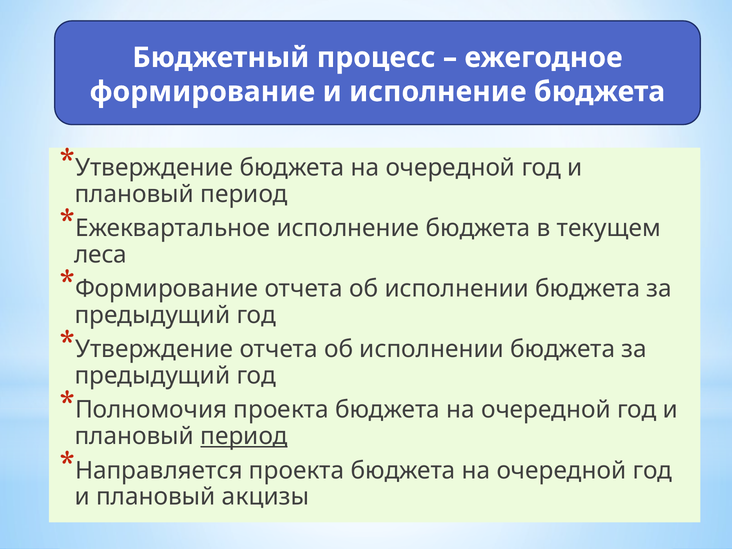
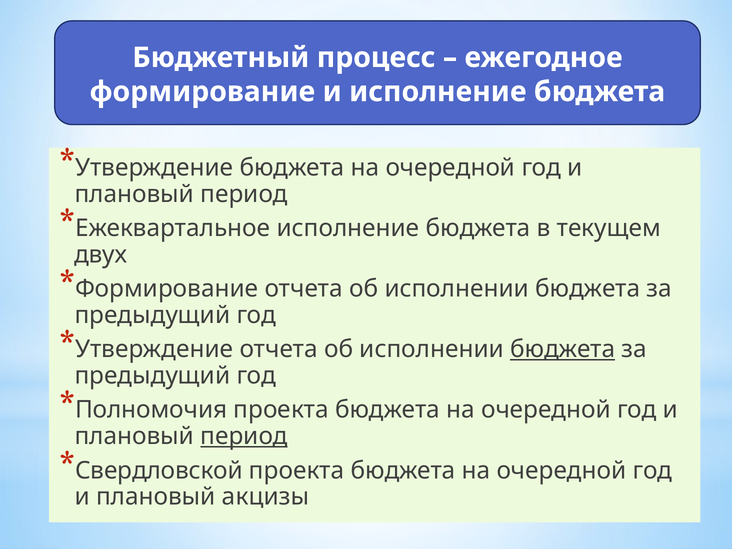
леса: леса -> двух
бюджета at (563, 349) underline: none -> present
Направляется: Направляется -> Свердловской
